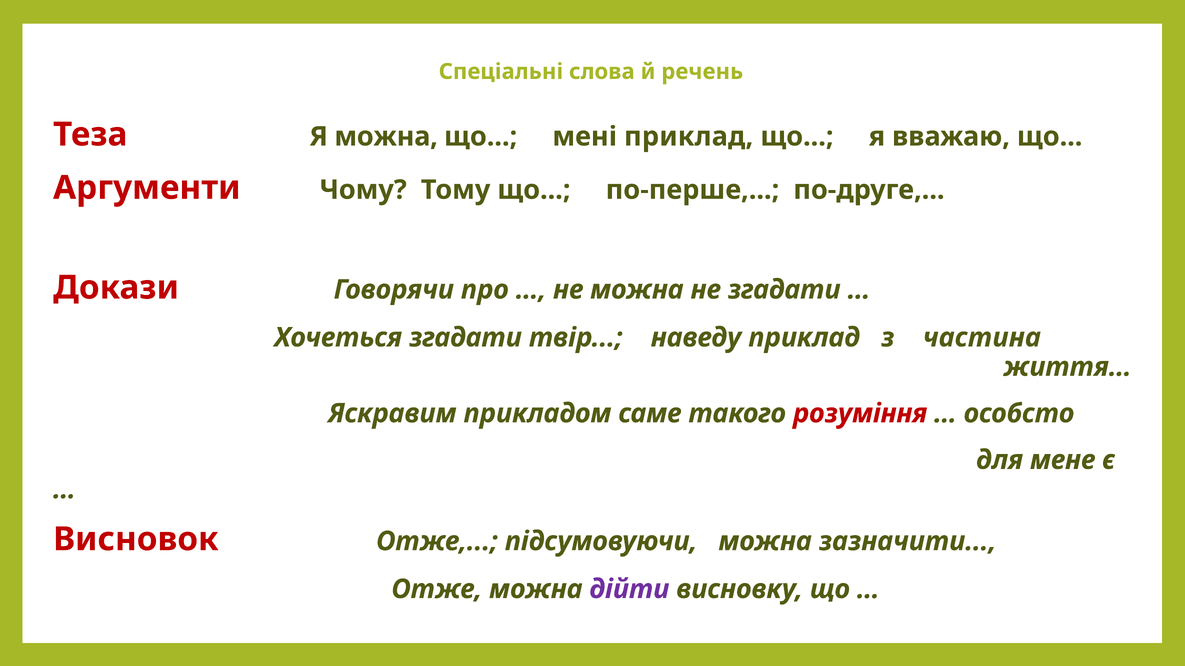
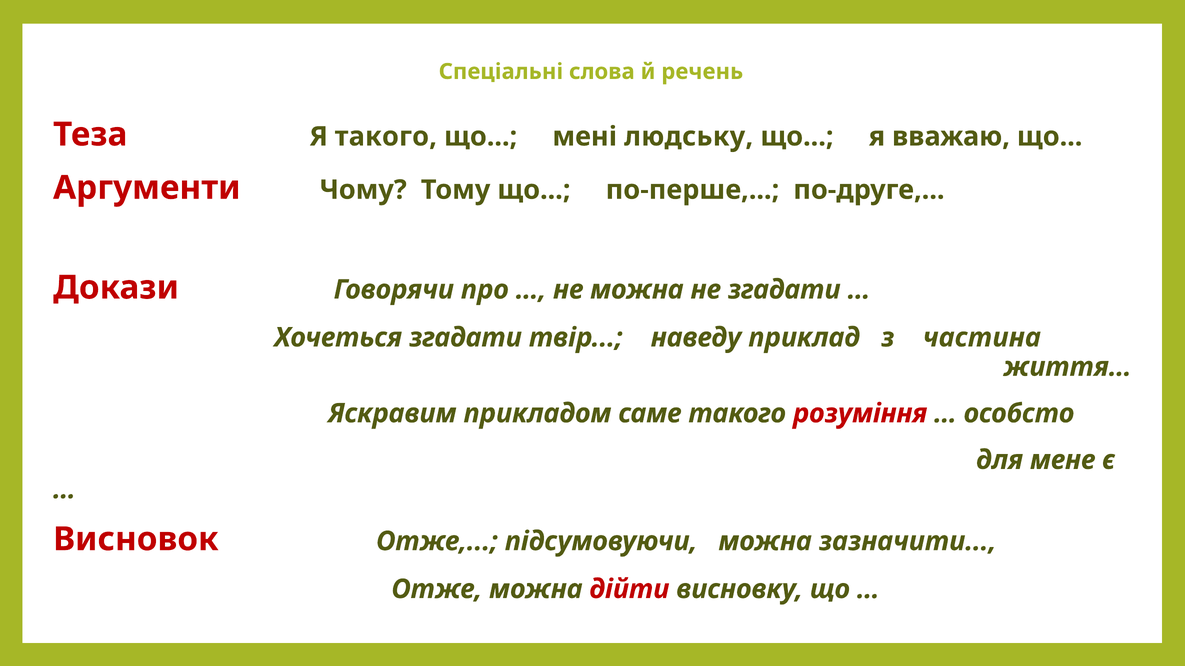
Я можна: можна -> такого
мені приклад: приклад -> людську
дійти colour: purple -> red
